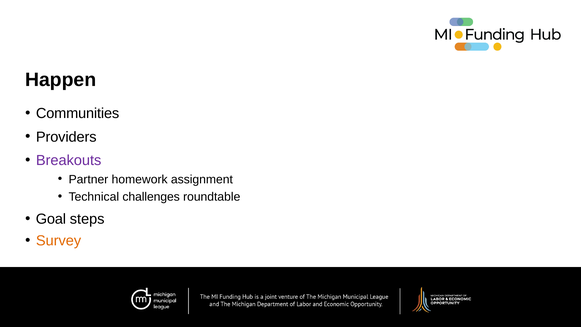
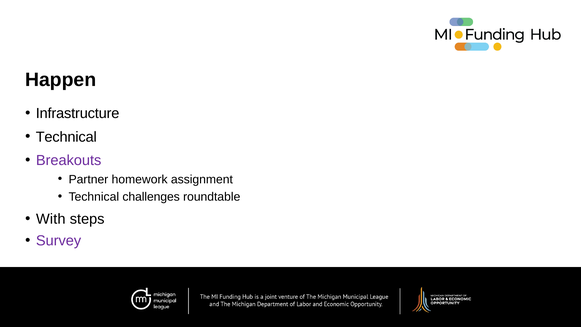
Communities: Communities -> Infrastructure
Providers at (66, 137): Providers -> Technical
Goal: Goal -> With
Survey colour: orange -> purple
